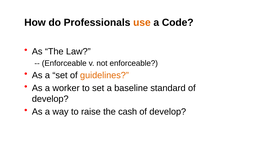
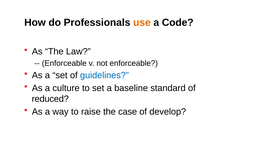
guidelines colour: orange -> blue
worker: worker -> culture
develop at (50, 99): develop -> reduced
cash: cash -> case
